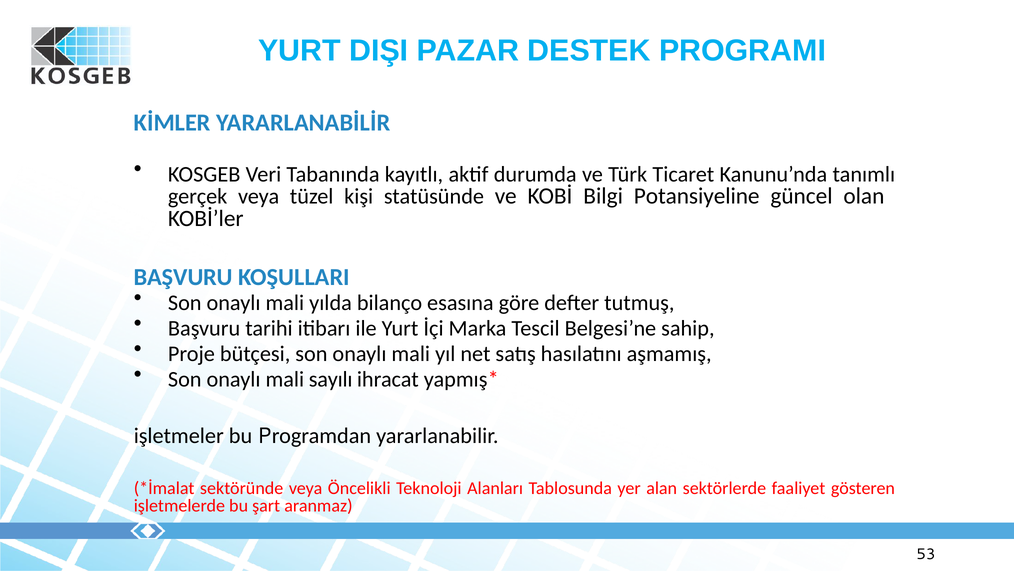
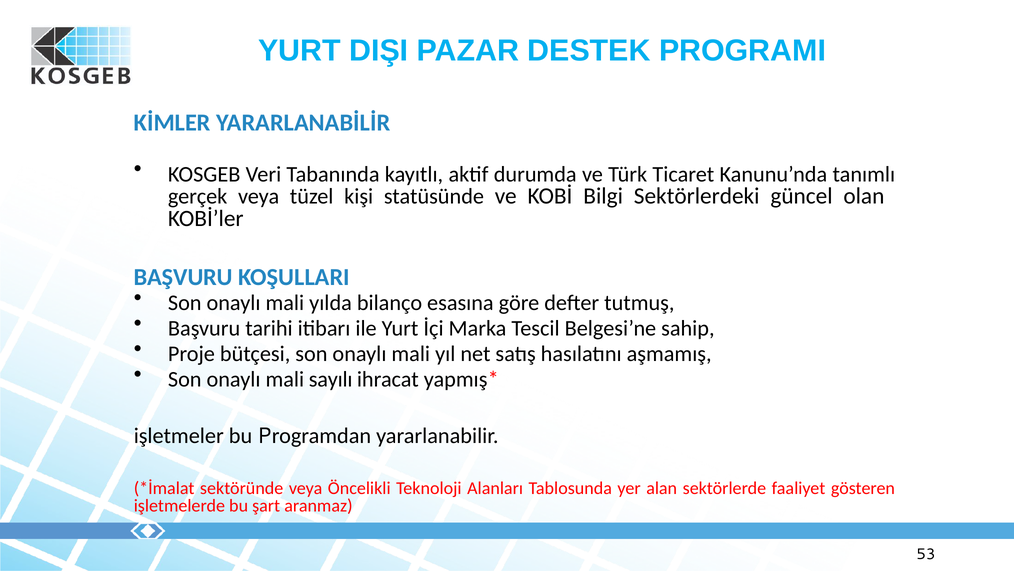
Potansiyeline: Potansiyeline -> Sektörlerdeki
